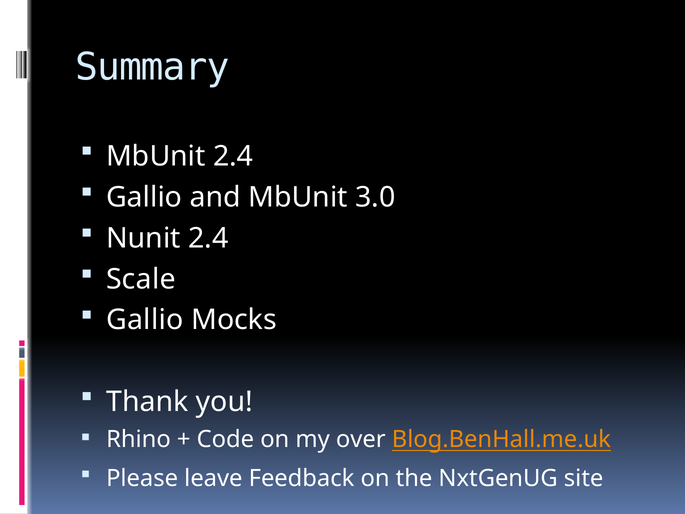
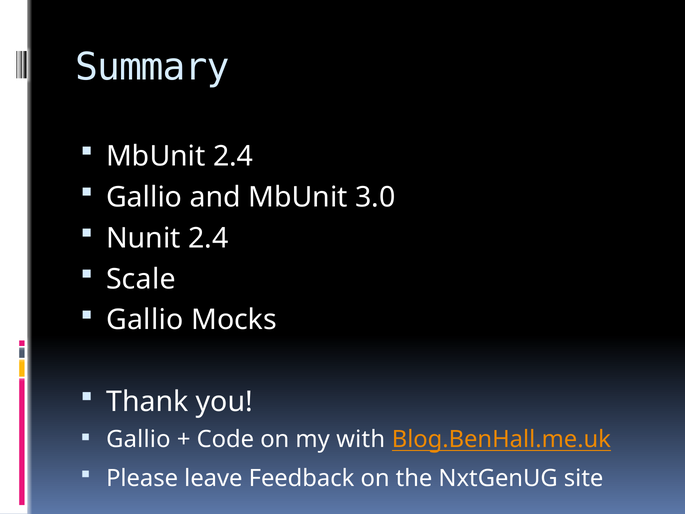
Rhino at (138, 439): Rhino -> Gallio
over: over -> with
